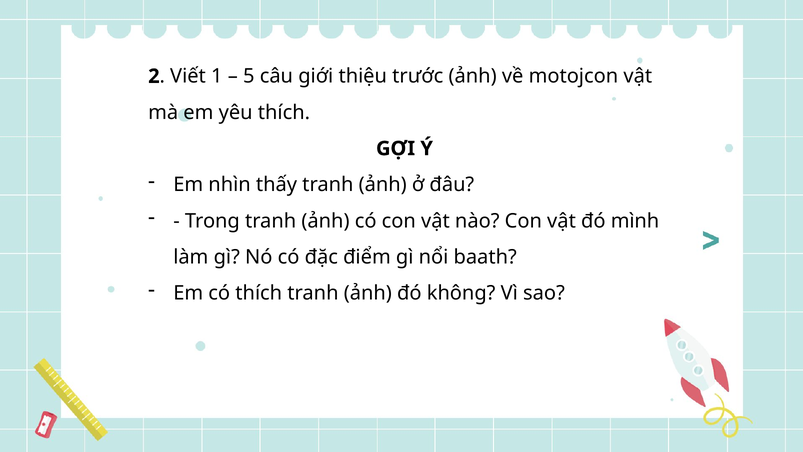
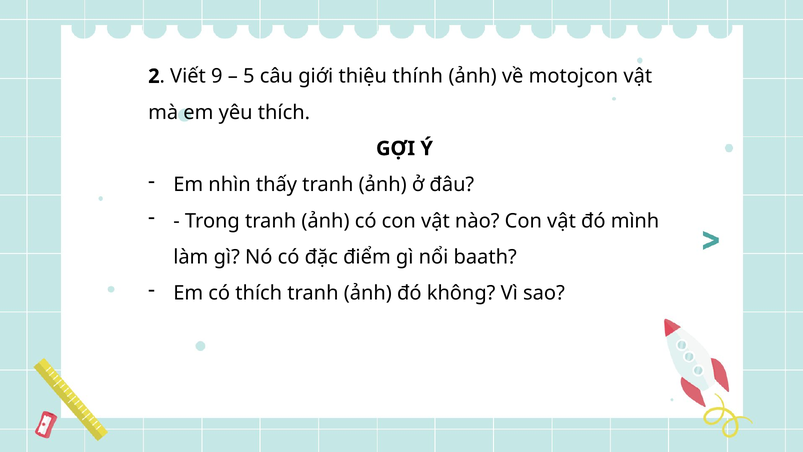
1: 1 -> 9
trước: trước -> thính
